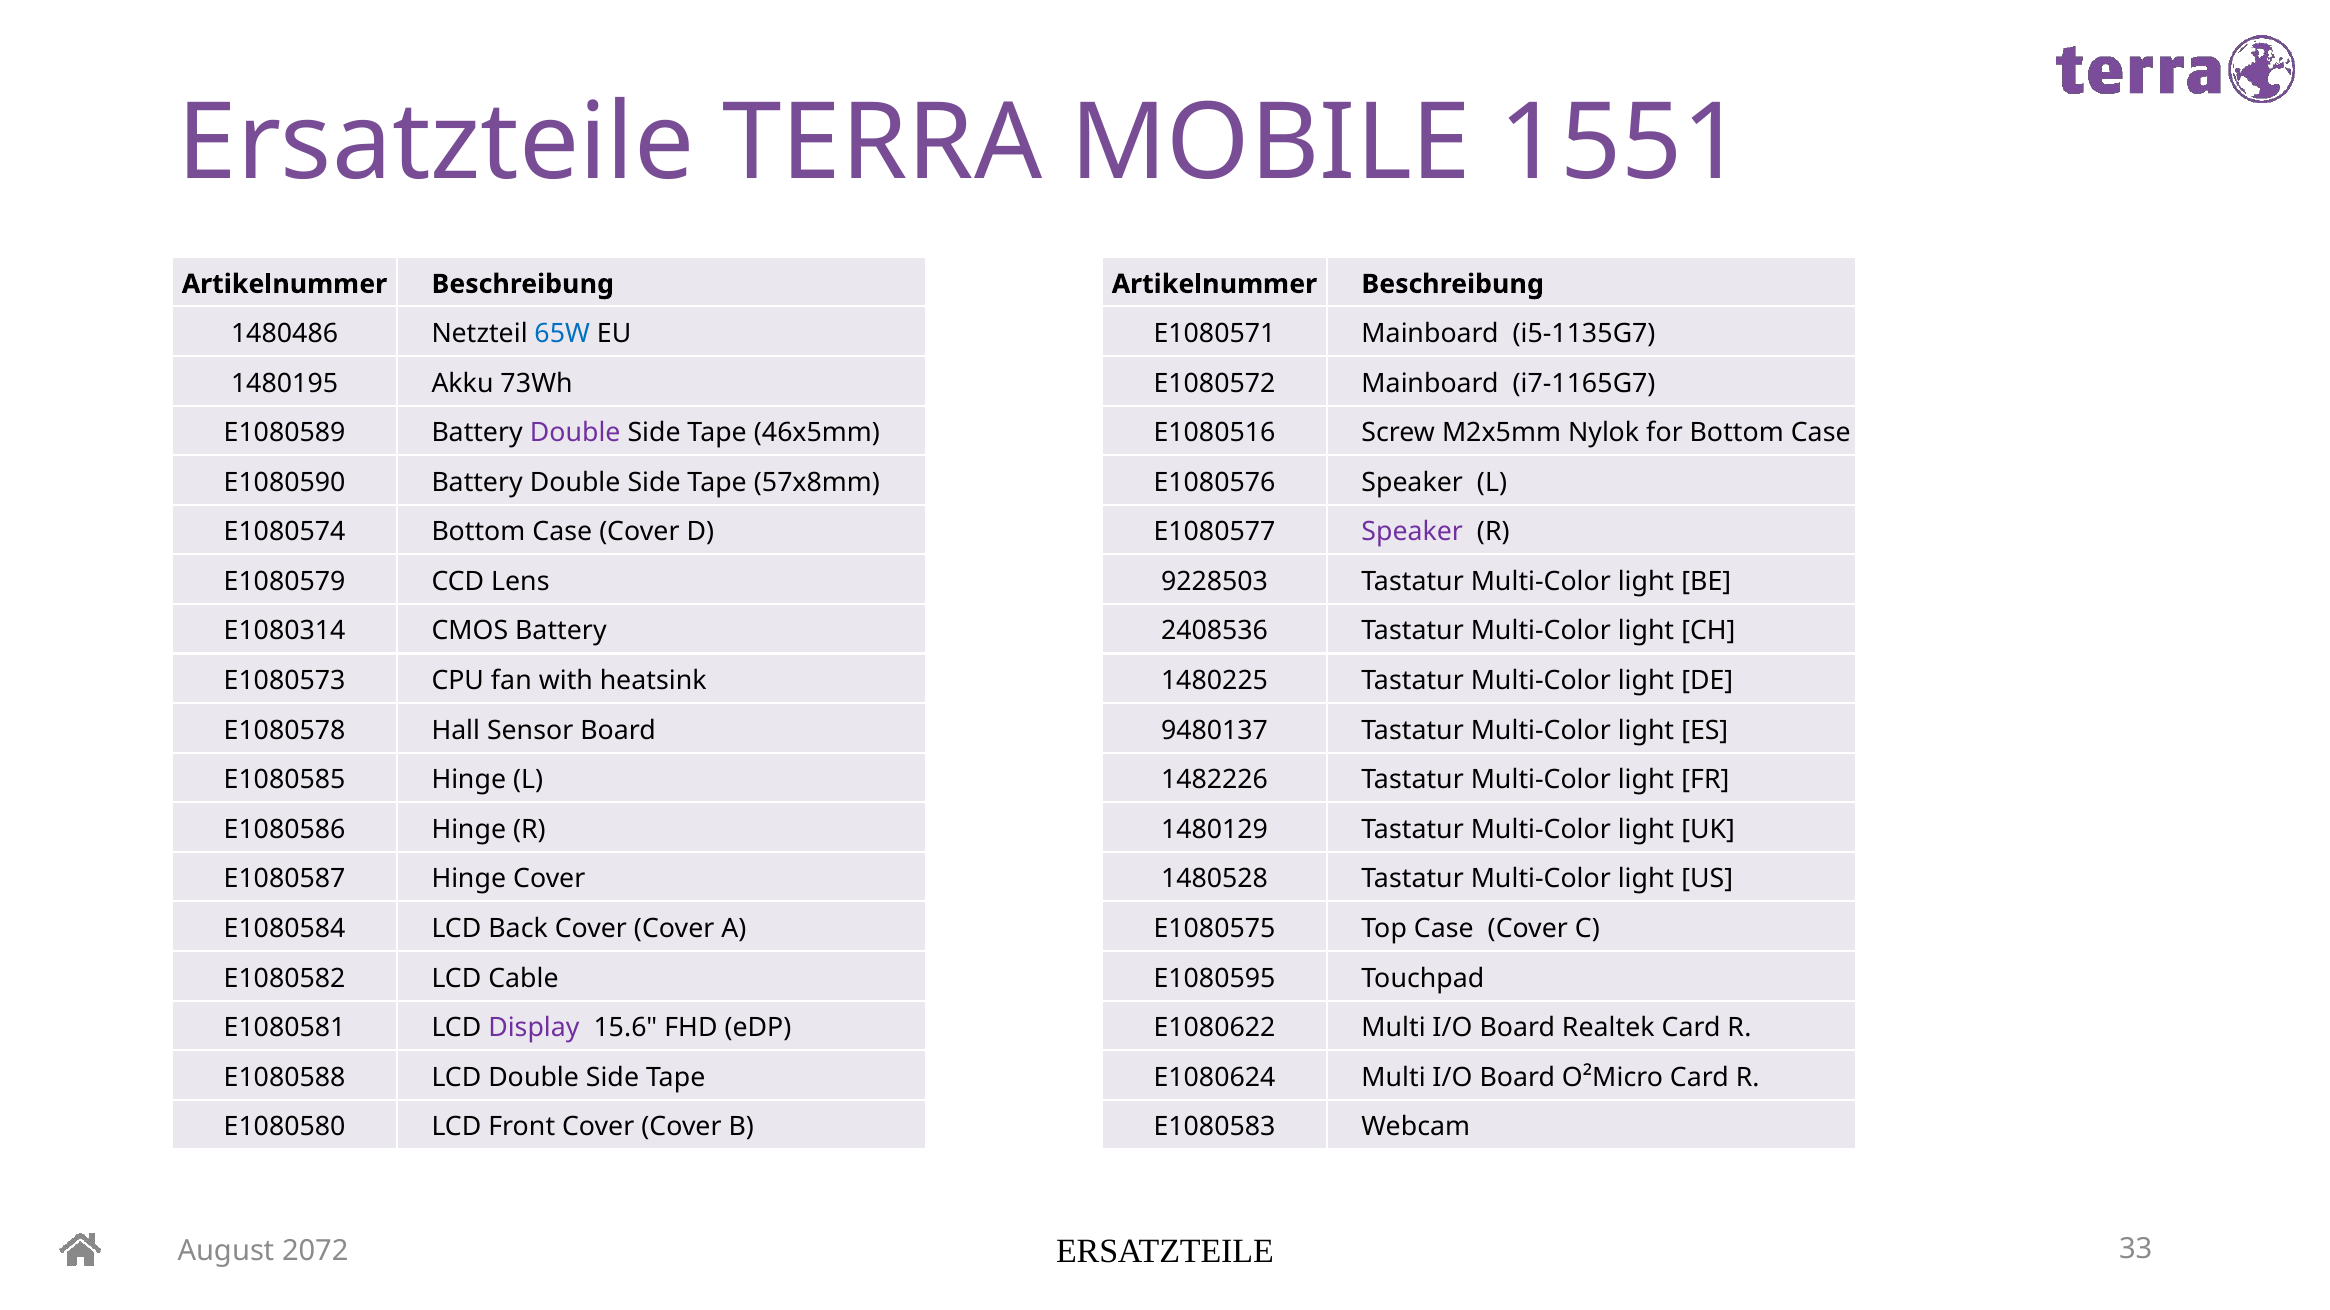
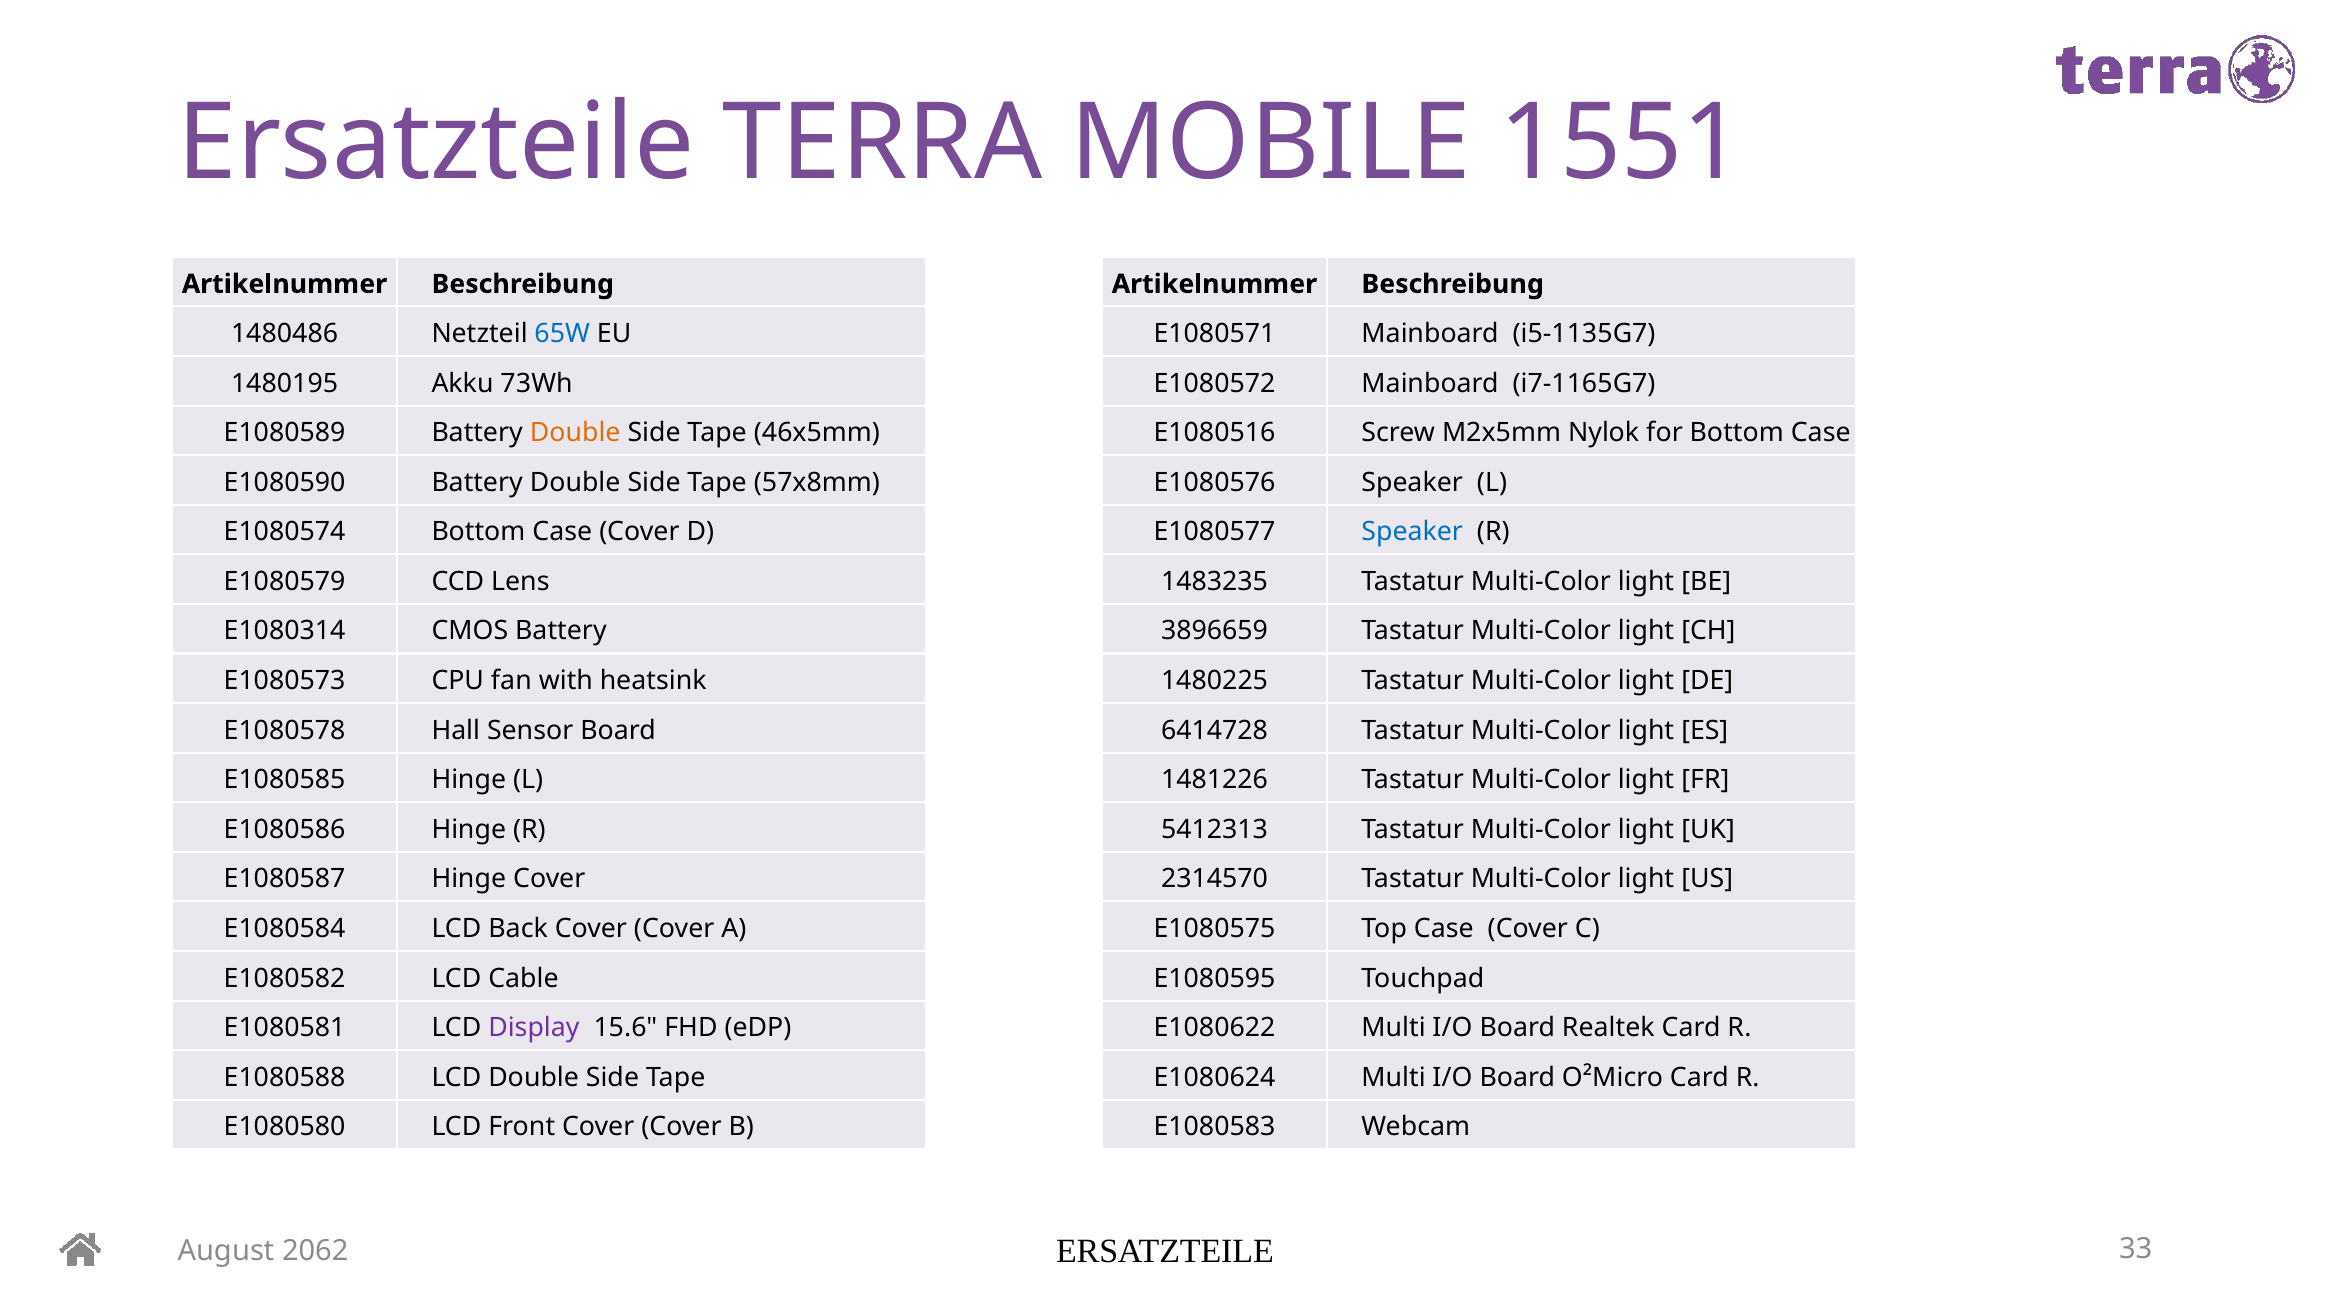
Double at (575, 433) colour: purple -> orange
Speaker at (1412, 532) colour: purple -> blue
9228503: 9228503 -> 1483235
2408536: 2408536 -> 3896659
9480137: 9480137 -> 6414728
1482226: 1482226 -> 1481226
1480129: 1480129 -> 5412313
1480528: 1480528 -> 2314570
2072: 2072 -> 2062
